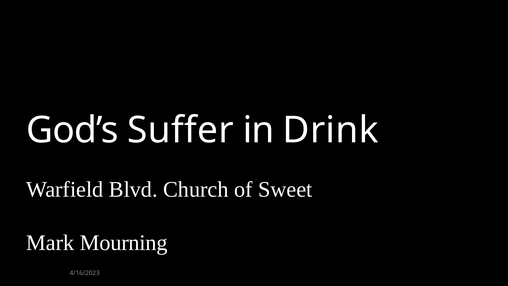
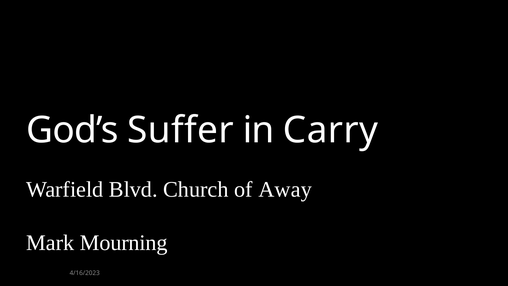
Drink: Drink -> Carry
Sweet: Sweet -> Away
